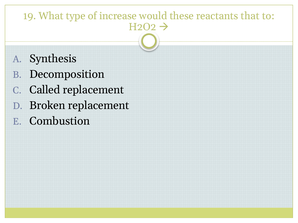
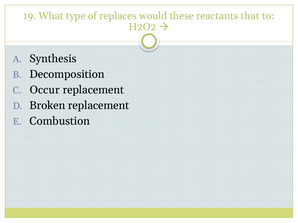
increase: increase -> replaces
Called: Called -> Occur
